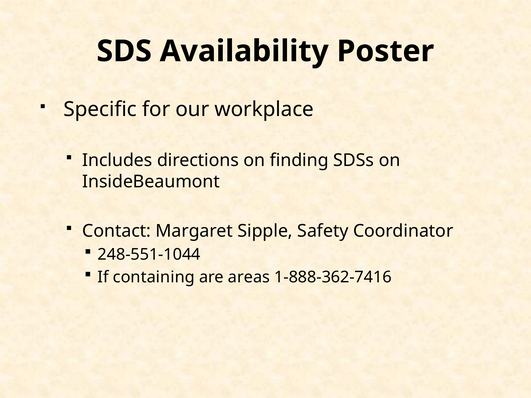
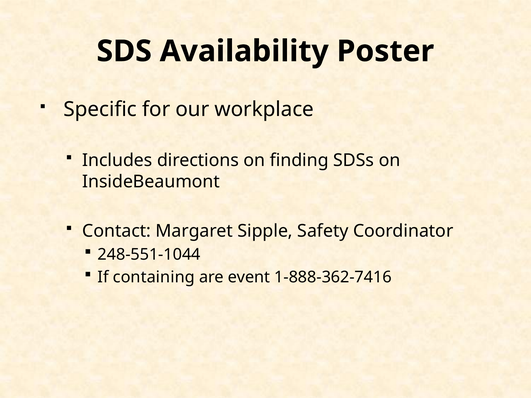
areas: areas -> event
